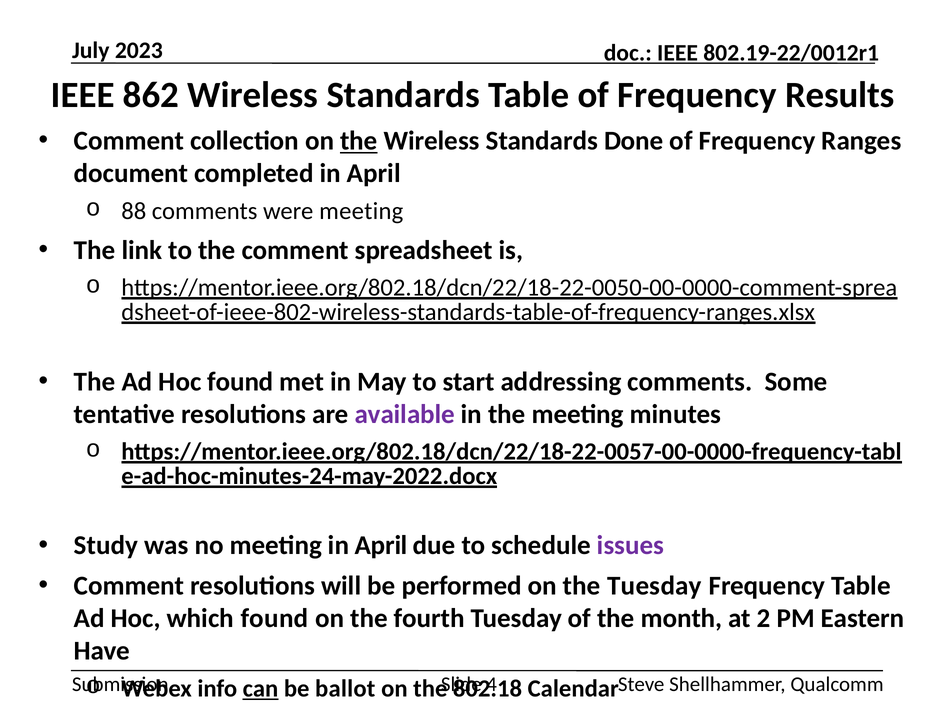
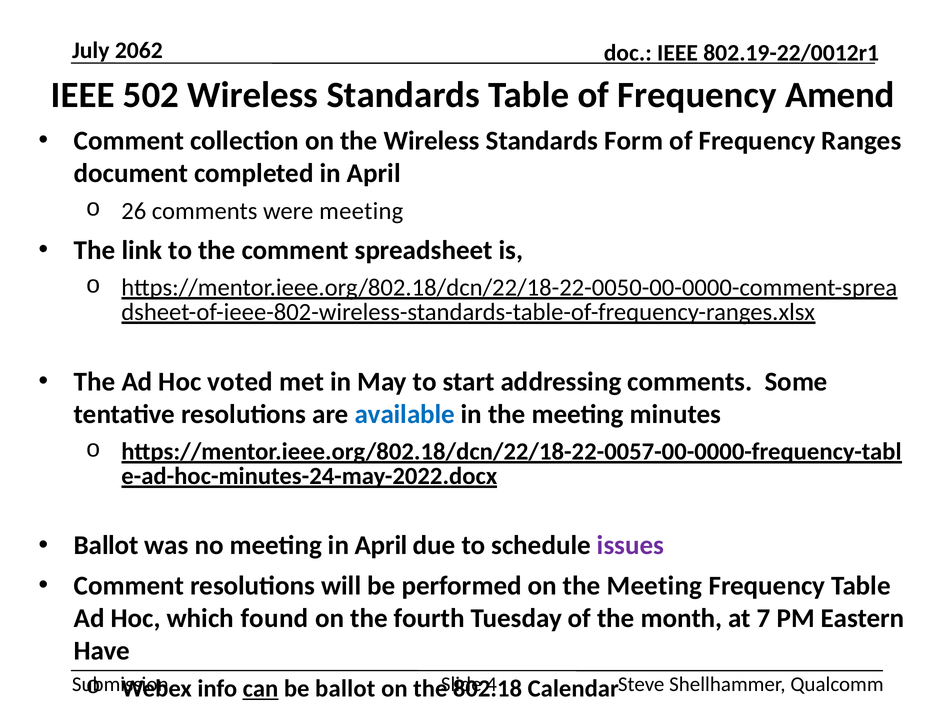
2023: 2023 -> 2062
862: 862 -> 502
Results: Results -> Amend
the at (359, 141) underline: present -> none
Done: Done -> Form
88: 88 -> 26
Hoc found: found -> voted
available colour: purple -> blue
Study at (106, 545): Study -> Ballot
on the Tuesday: Tuesday -> Meeting
2: 2 -> 7
